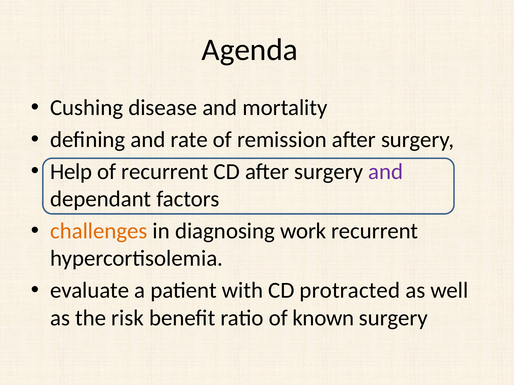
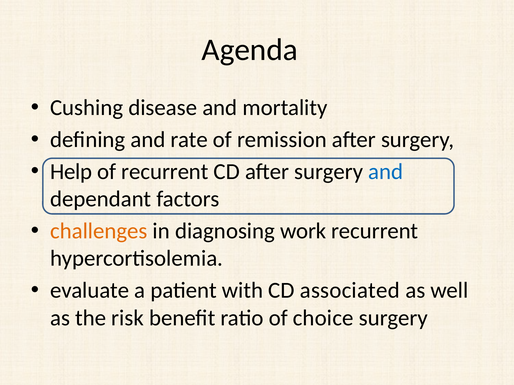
and at (386, 172) colour: purple -> blue
protracted: protracted -> associated
known: known -> choice
